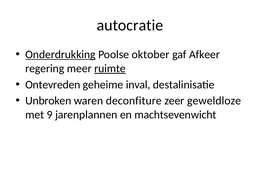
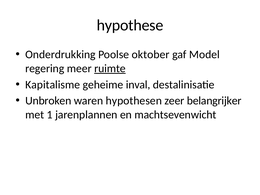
autocratie: autocratie -> hypothese
Onderdrukking underline: present -> none
Afkeer: Afkeer -> Model
Ontevreden: Ontevreden -> Kapitalisme
deconfiture: deconfiture -> hypothesen
geweldloze: geweldloze -> belangrijker
9: 9 -> 1
